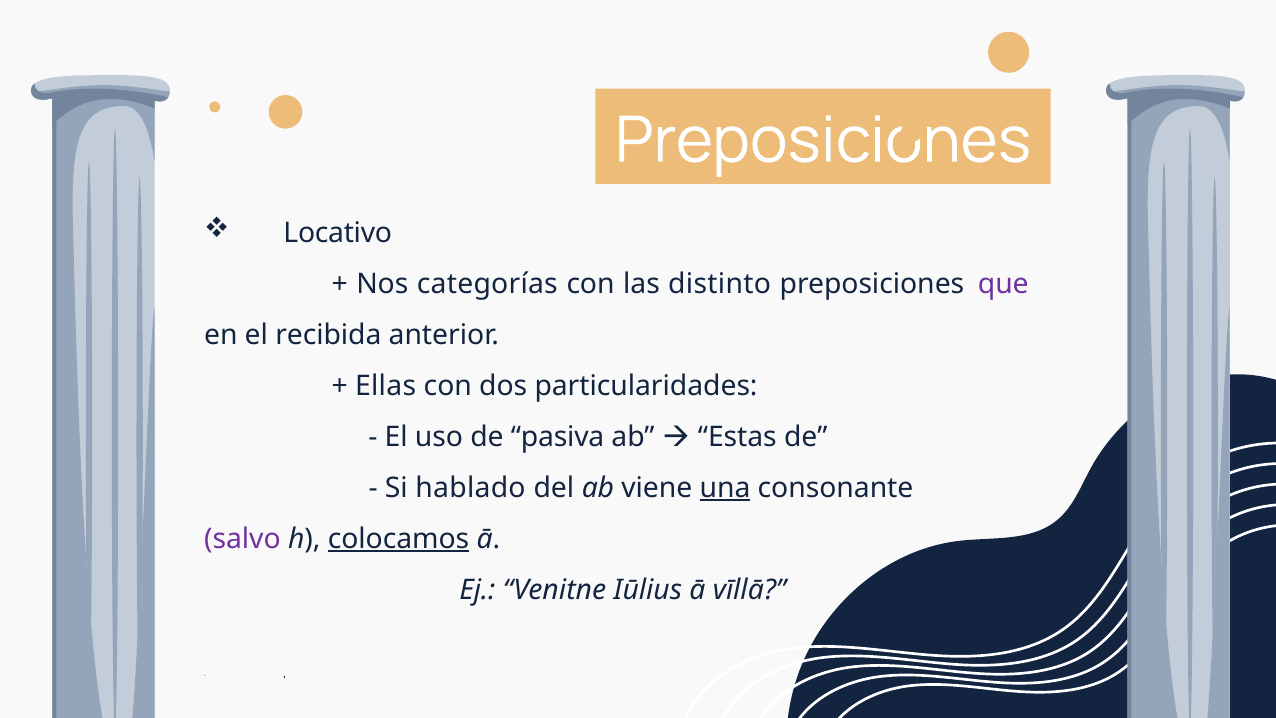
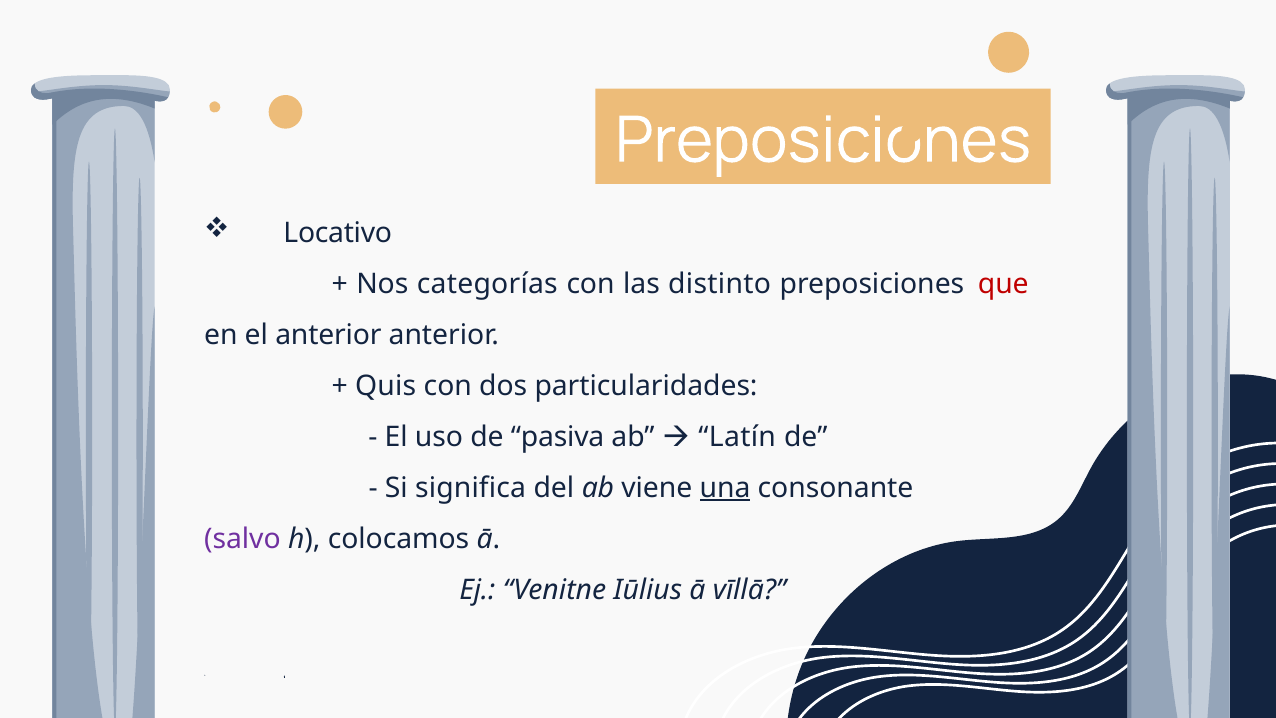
que colour: purple -> red
el recibida: recibida -> anterior
Ellas: Ellas -> Quis
Estas: Estas -> Latín
hablado: hablado -> significa
colocamos underline: present -> none
